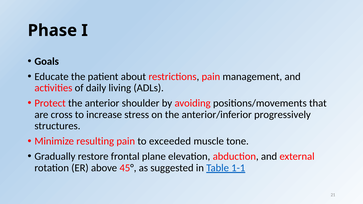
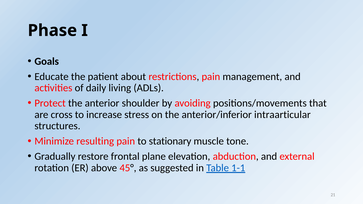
progressively: progressively -> intraarticular
exceeded: exceeded -> stationary
